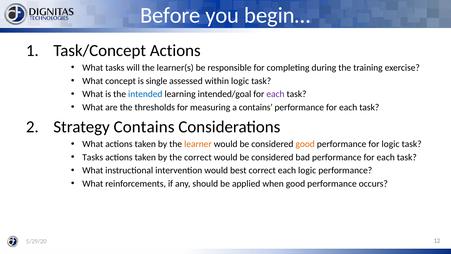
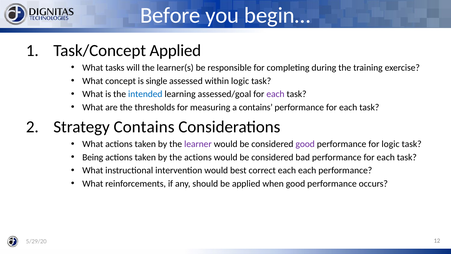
Task/Concept Actions: Actions -> Applied
intended/goal: intended/goal -> assessed/goal
learner colour: orange -> purple
good at (305, 144) colour: orange -> purple
Tasks at (93, 157): Tasks -> Being
the correct: correct -> actions
each logic: logic -> each
